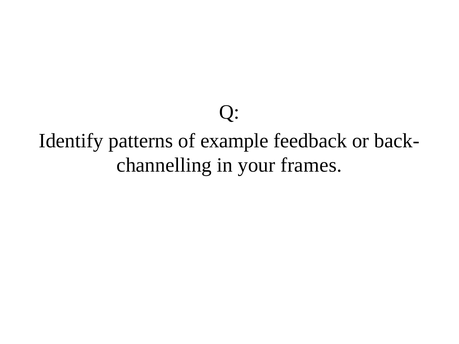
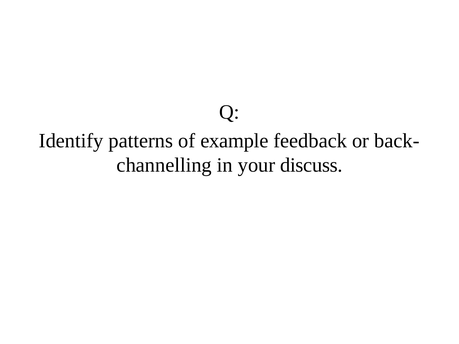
frames: frames -> discuss
